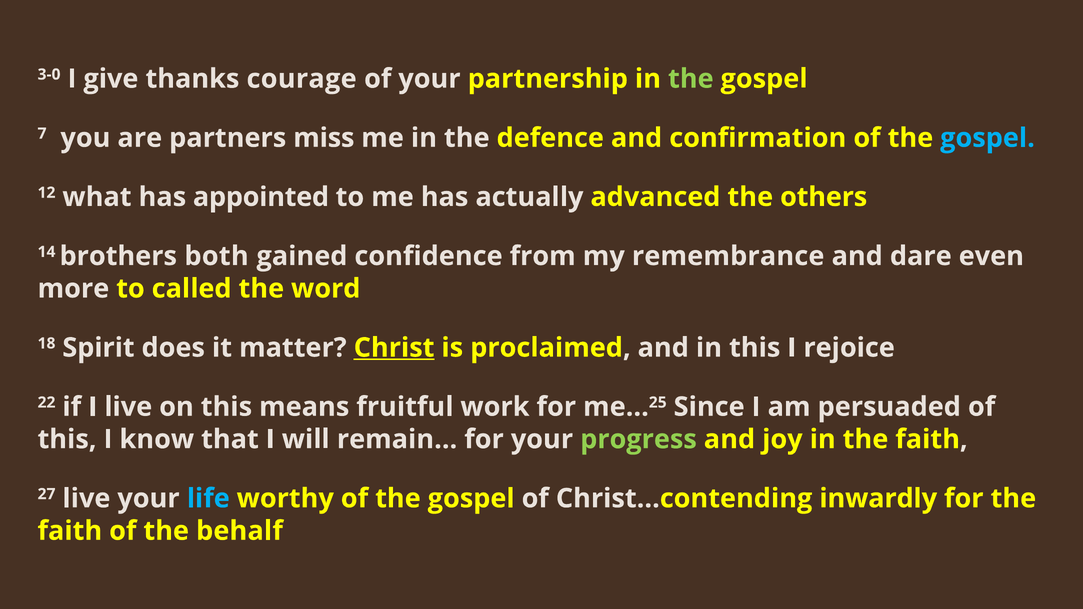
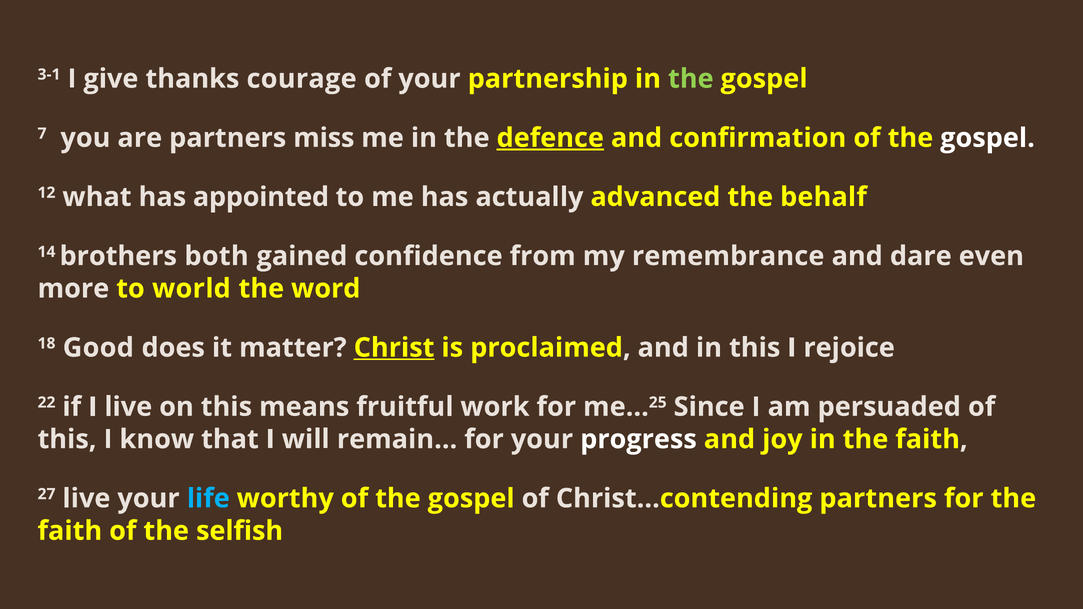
3-0: 3-0 -> 3-1
defence underline: none -> present
gospel at (988, 138) colour: light blue -> white
others: others -> behalf
called: called -> world
Spirit: Spirit -> Good
progress colour: light green -> white
Christ…contending inwardly: inwardly -> partners
behalf: behalf -> selfish
